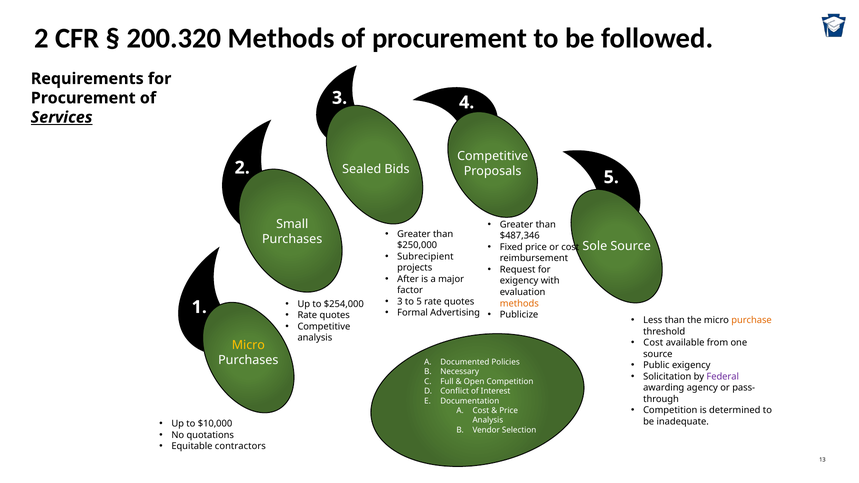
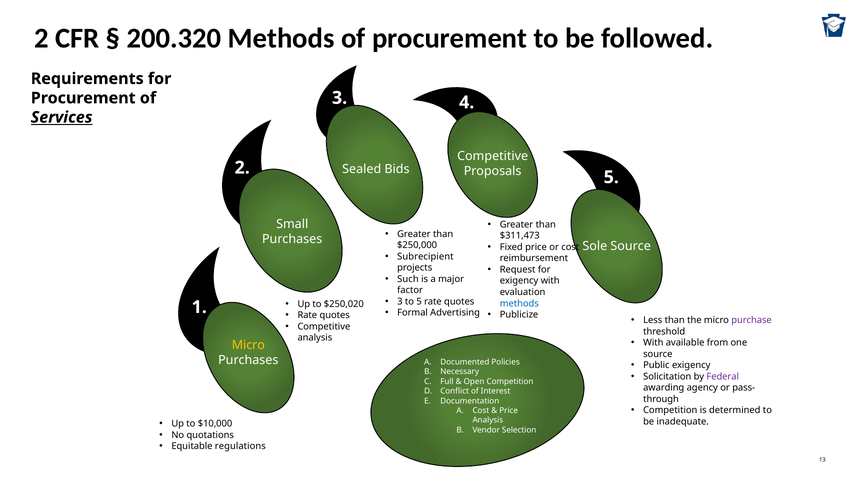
$487,346: $487,346 -> $311,473
After: After -> Such
$254,000: $254,000 -> $250,020
methods at (519, 304) colour: orange -> blue
purchase colour: orange -> purple
Cost at (653, 343): Cost -> With
contractors: contractors -> regulations
